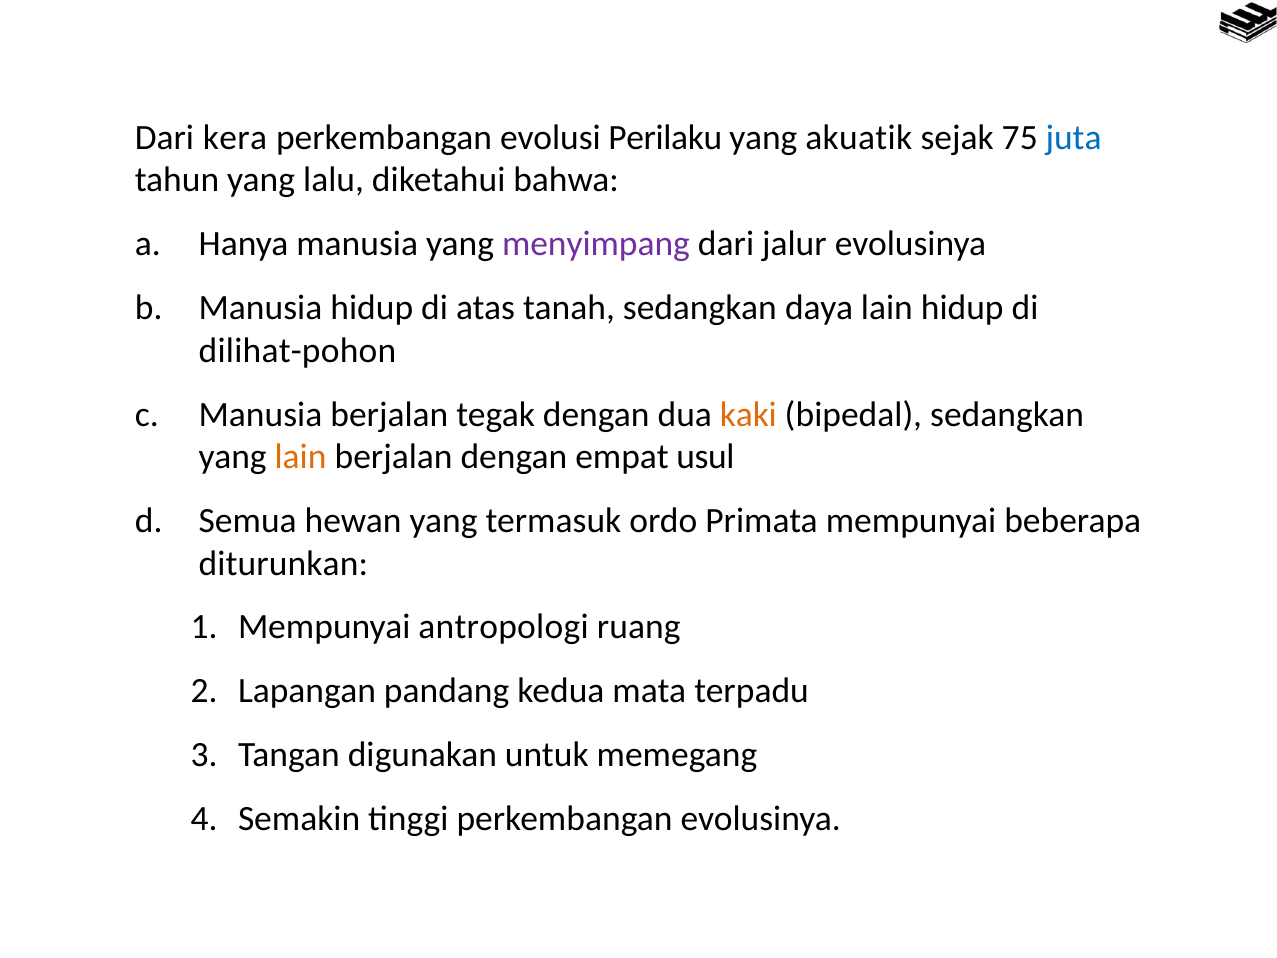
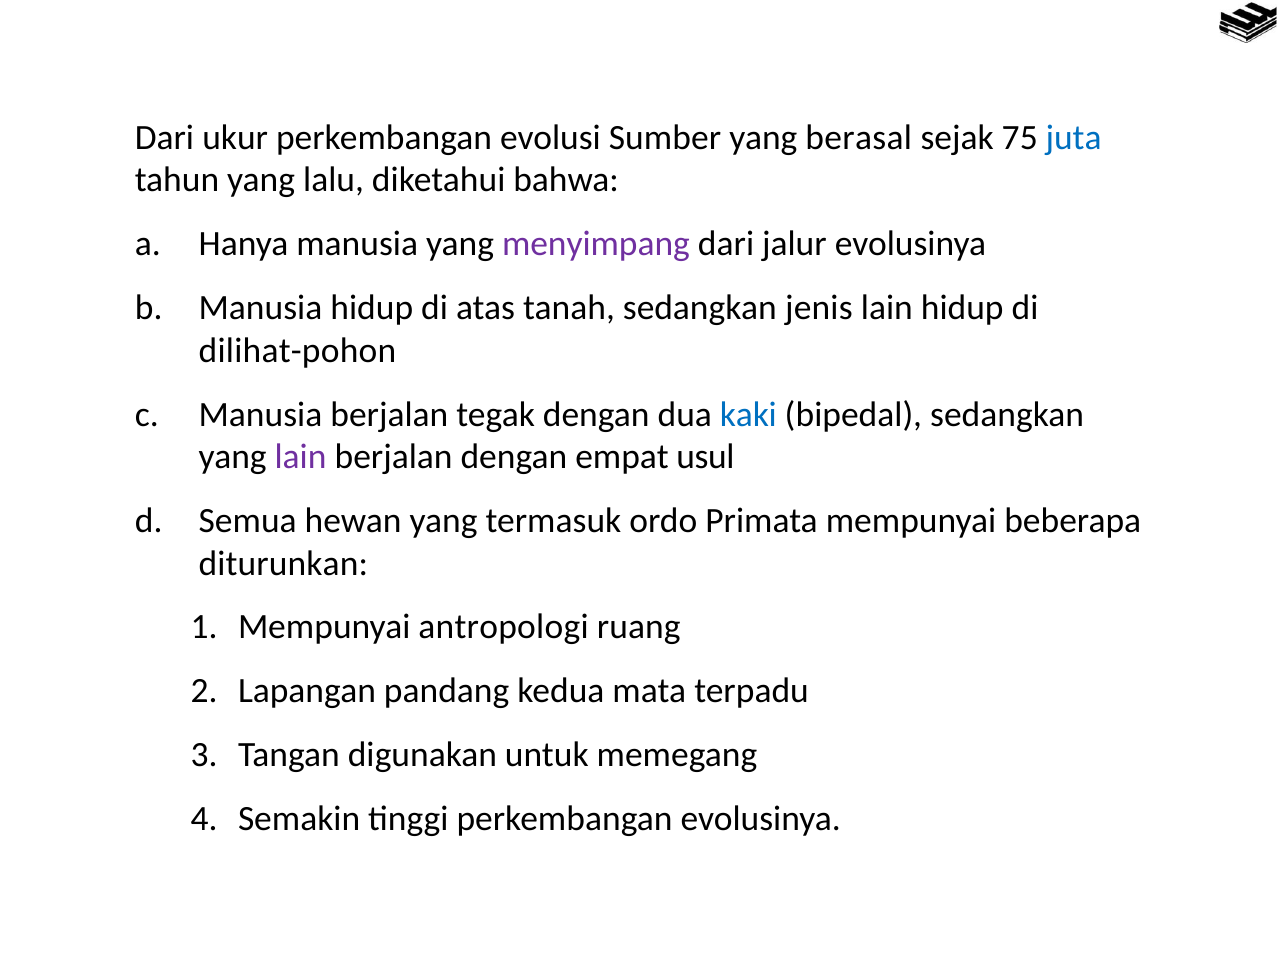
kera: kera -> ukur
Perilaku: Perilaku -> Sumber
akuatik: akuatik -> berasal
daya: daya -> jenis
kaki colour: orange -> blue
lain at (301, 457) colour: orange -> purple
